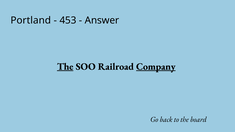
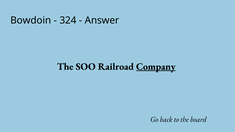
Portland: Portland -> Bowdoin
453: 453 -> 324
The at (65, 67) underline: present -> none
